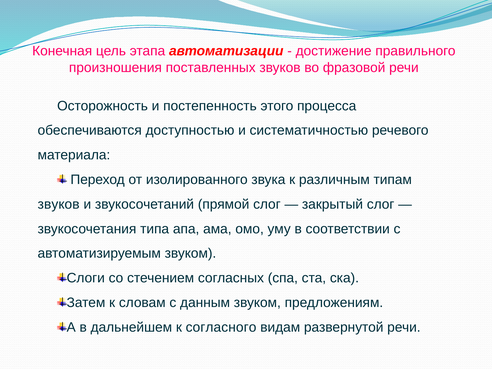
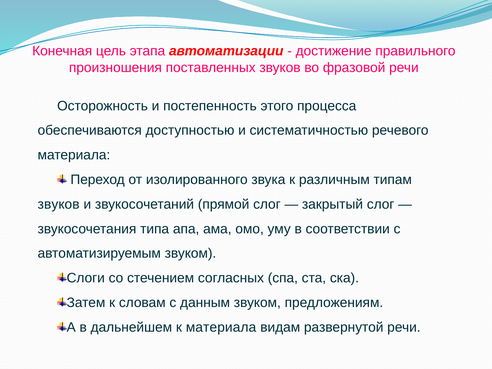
к согласного: согласного -> материала
